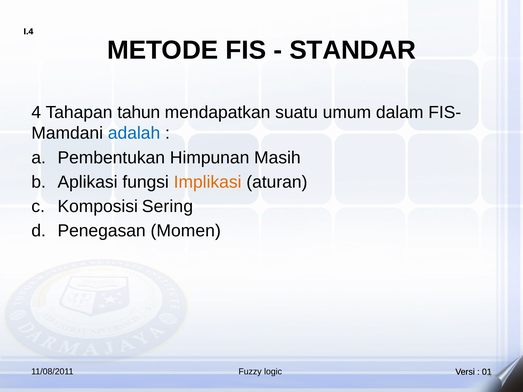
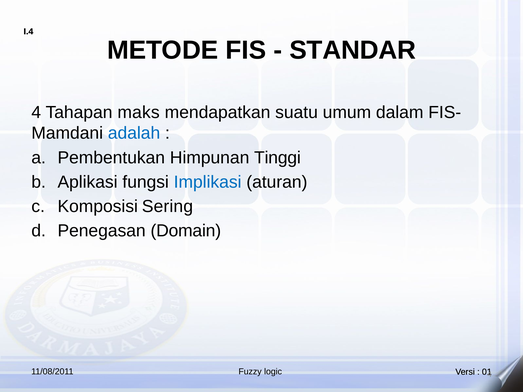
tahun: tahun -> maks
Masih: Masih -> Tinggi
Implikasi colour: orange -> blue
Momen: Momen -> Domain
